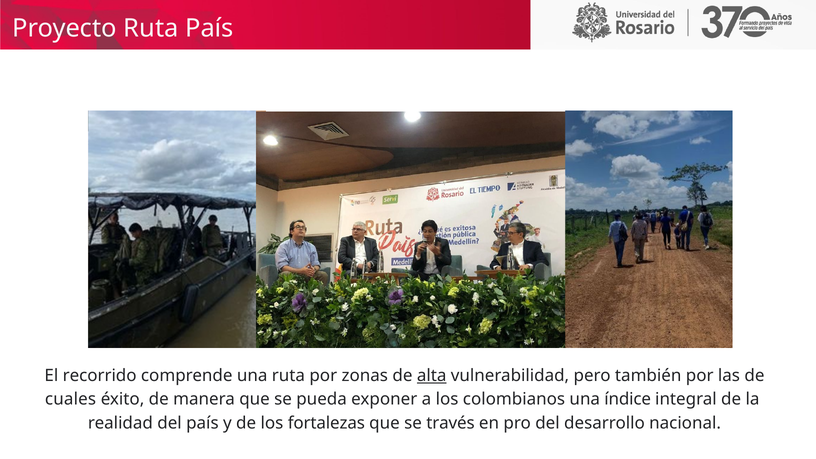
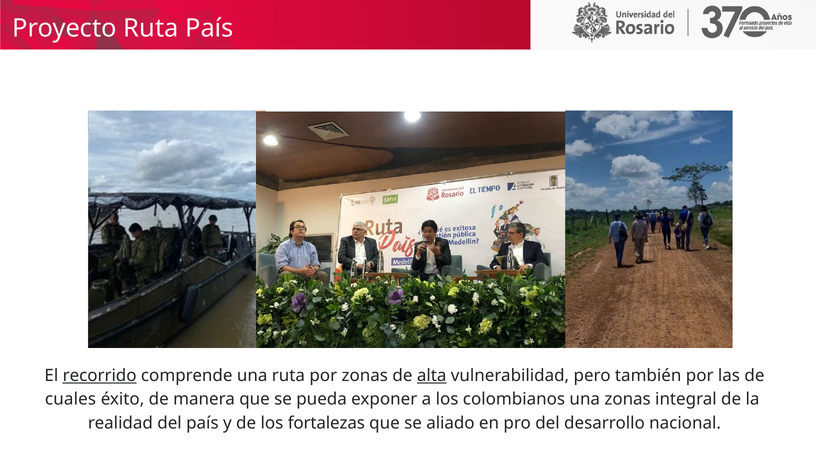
recorrido underline: none -> present
una índice: índice -> zonas
través: través -> aliado
